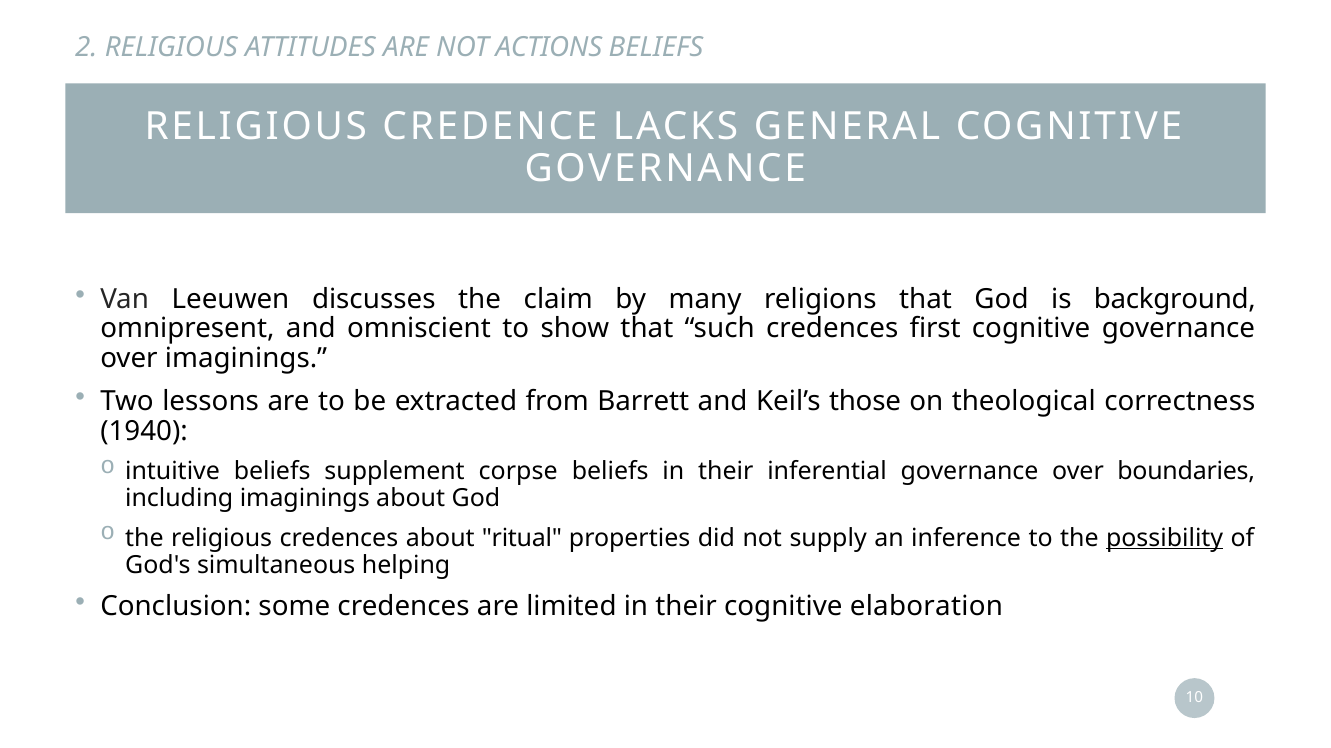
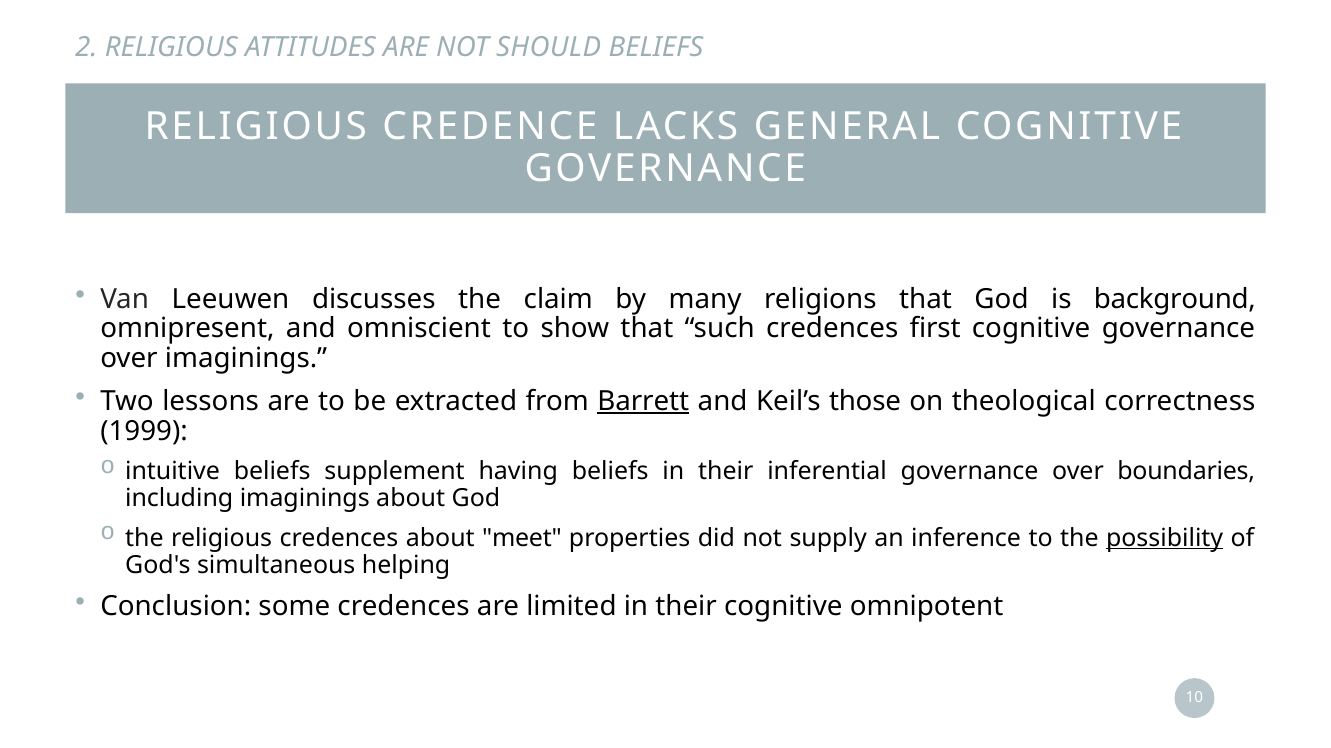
ACTIONS: ACTIONS -> SHOULD
Barrett underline: none -> present
1940: 1940 -> 1999
corpse: corpse -> having
ritual: ritual -> meet
elaboration: elaboration -> omnipotent
